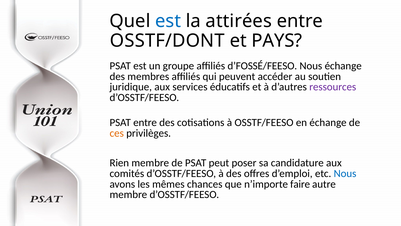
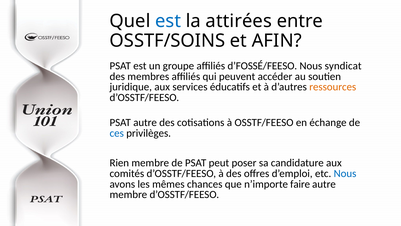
OSSTF/DONT: OSSTF/DONT -> OSSTF/SOINS
PAYS: PAYS -> AFIN
Nous échange: échange -> syndicat
ressources colour: purple -> orange
PSAT entre: entre -> autre
ces colour: orange -> blue
